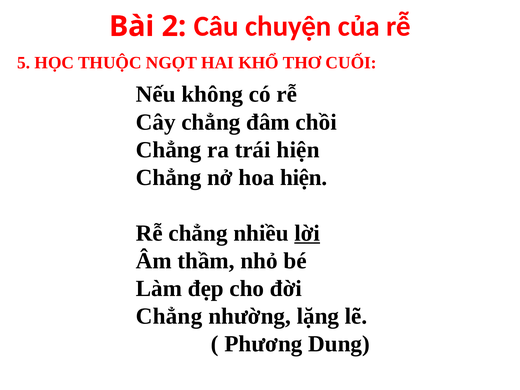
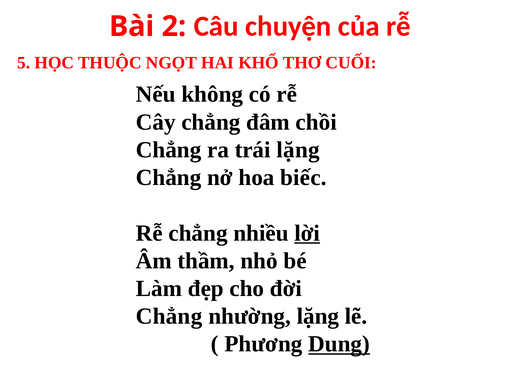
trái hiện: hiện -> lặng
hoa hiện: hiện -> biếc
Dung underline: none -> present
